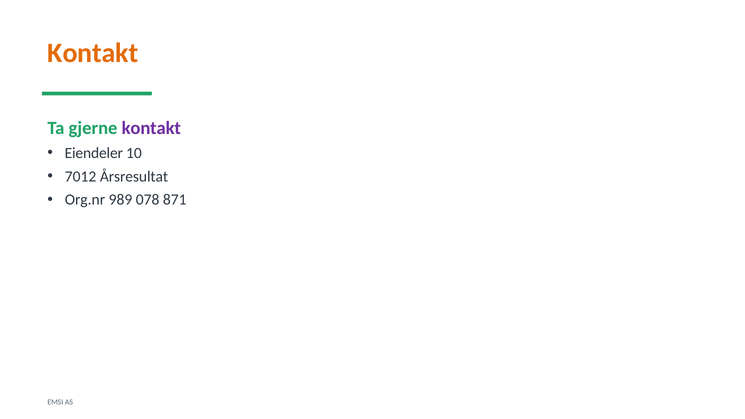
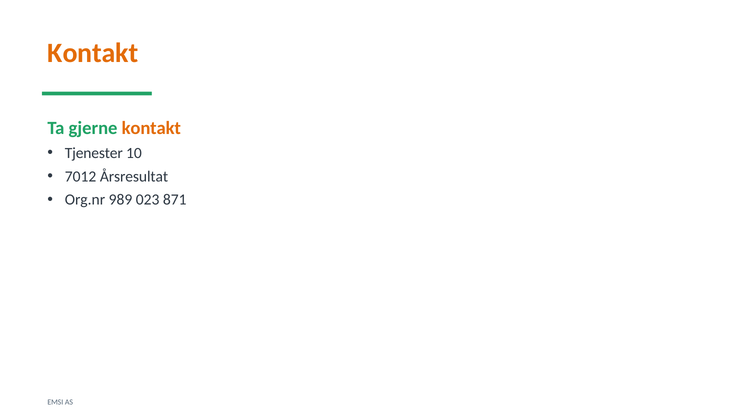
kontakt at (151, 128) colour: purple -> orange
Eiendeler: Eiendeler -> Tjenester
078: 078 -> 023
